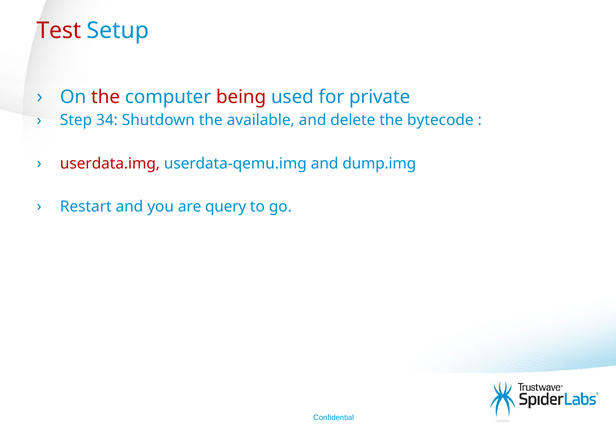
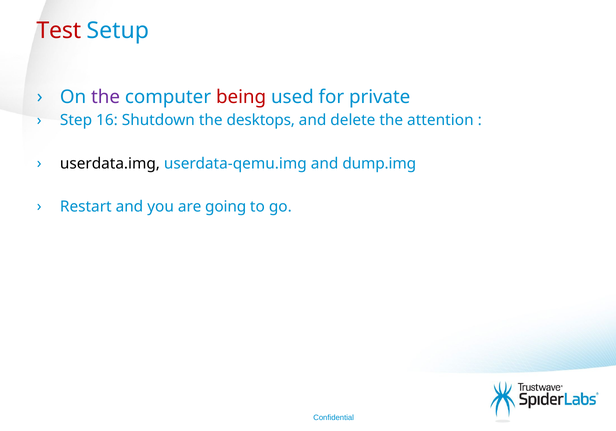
the at (106, 97) colour: red -> purple
34: 34 -> 16
available: available -> desktops
bytecode: bytecode -> attention
userdata.img colour: red -> black
query: query -> going
